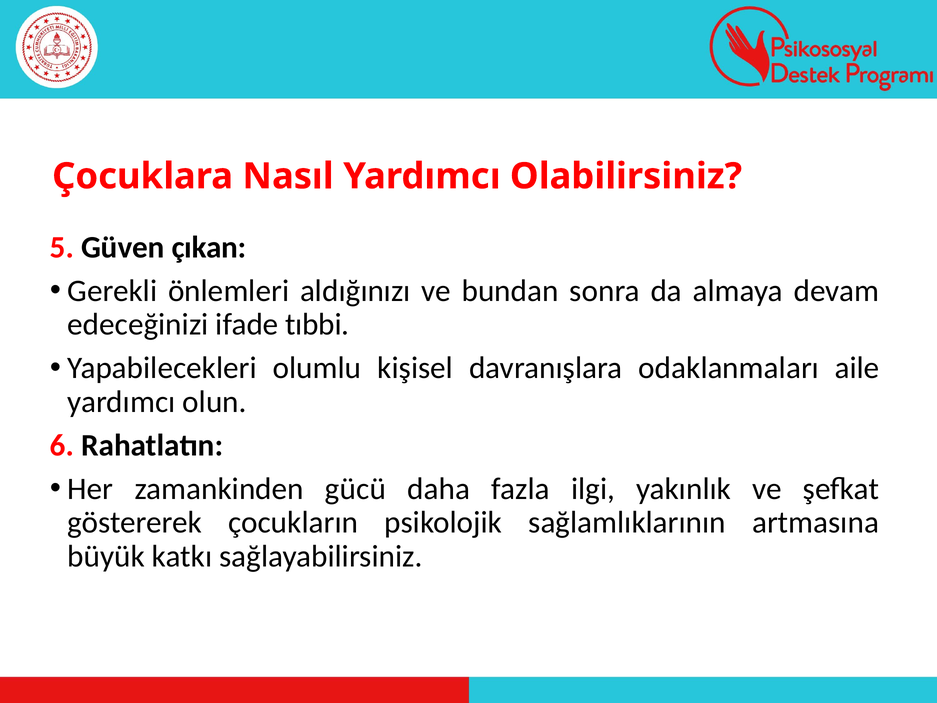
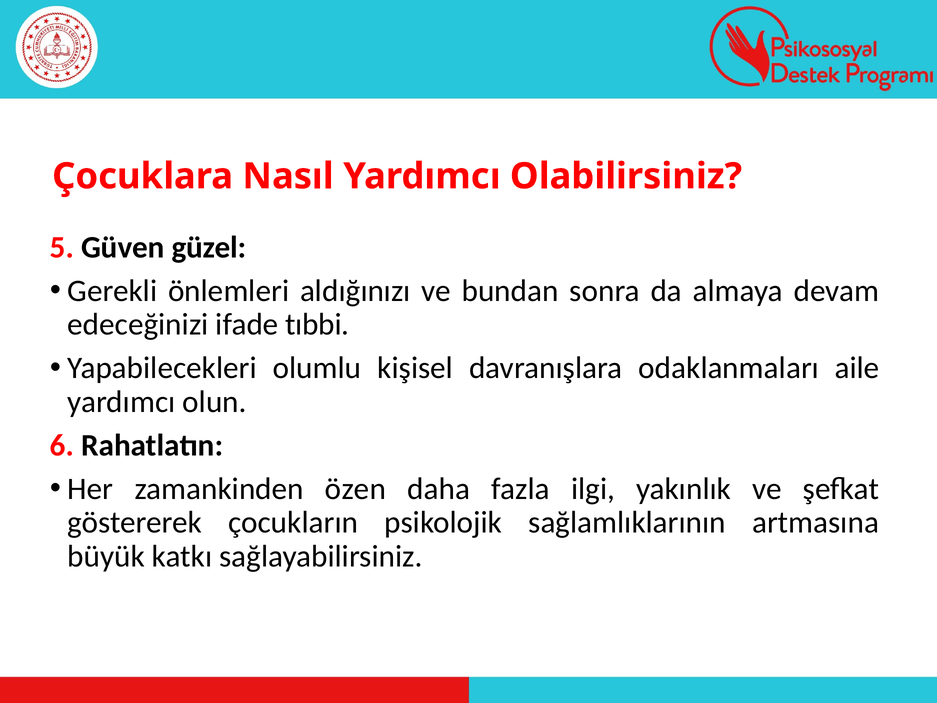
çıkan: çıkan -> güzel
gücü: gücü -> özen
